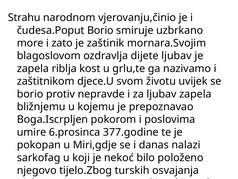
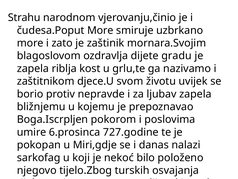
čudesa.Poput Borio: Borio -> More
dijete ljubav: ljubav -> gradu
377.godine: 377.godine -> 727.godine
